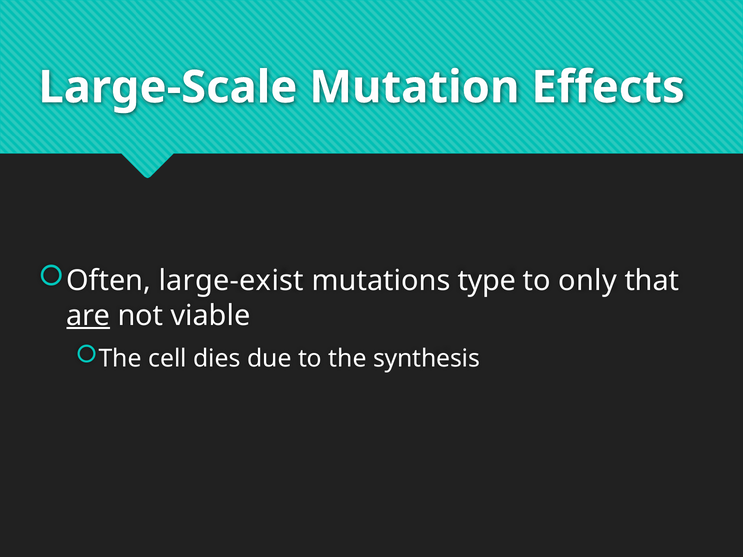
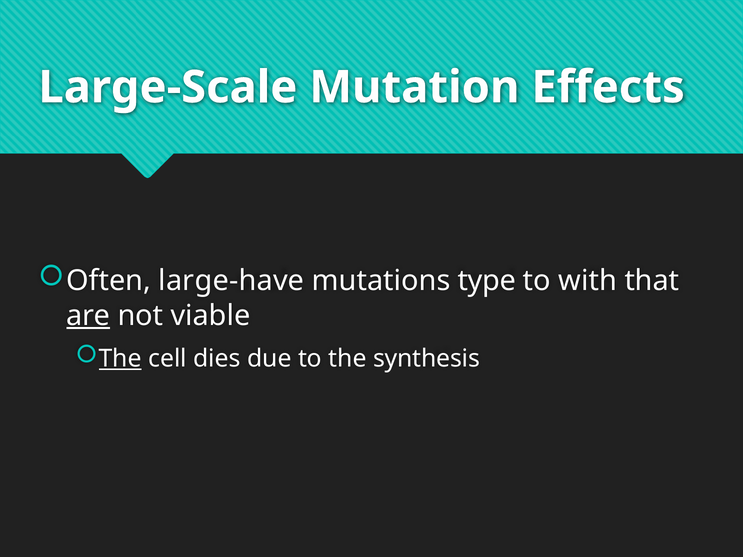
large-exist: large-exist -> large-have
only: only -> with
The at (120, 359) underline: none -> present
